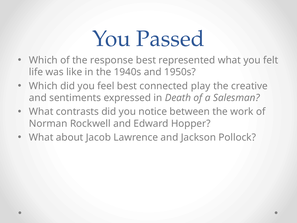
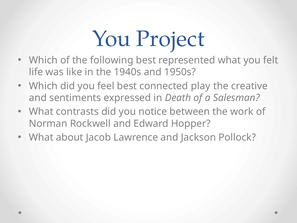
Passed: Passed -> Project
response: response -> following
